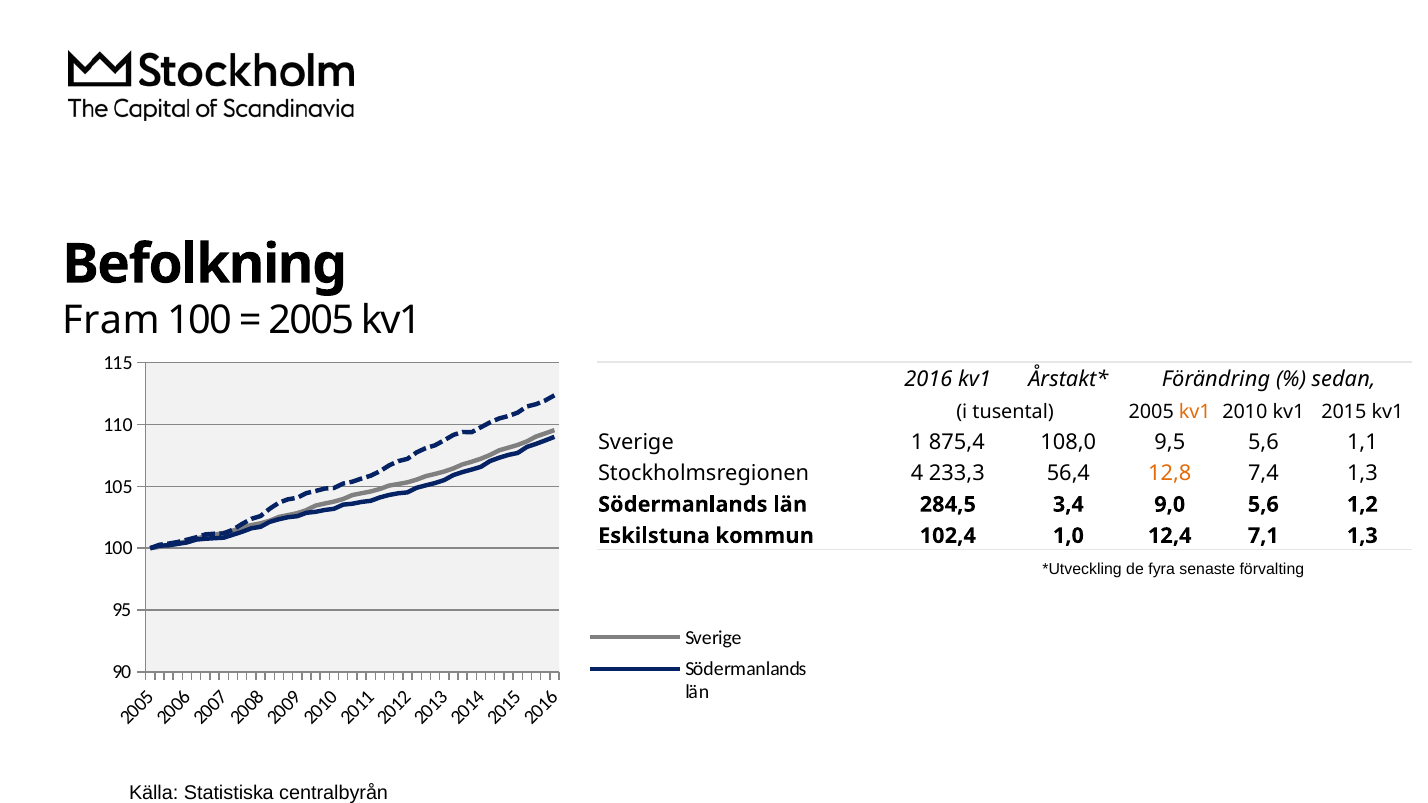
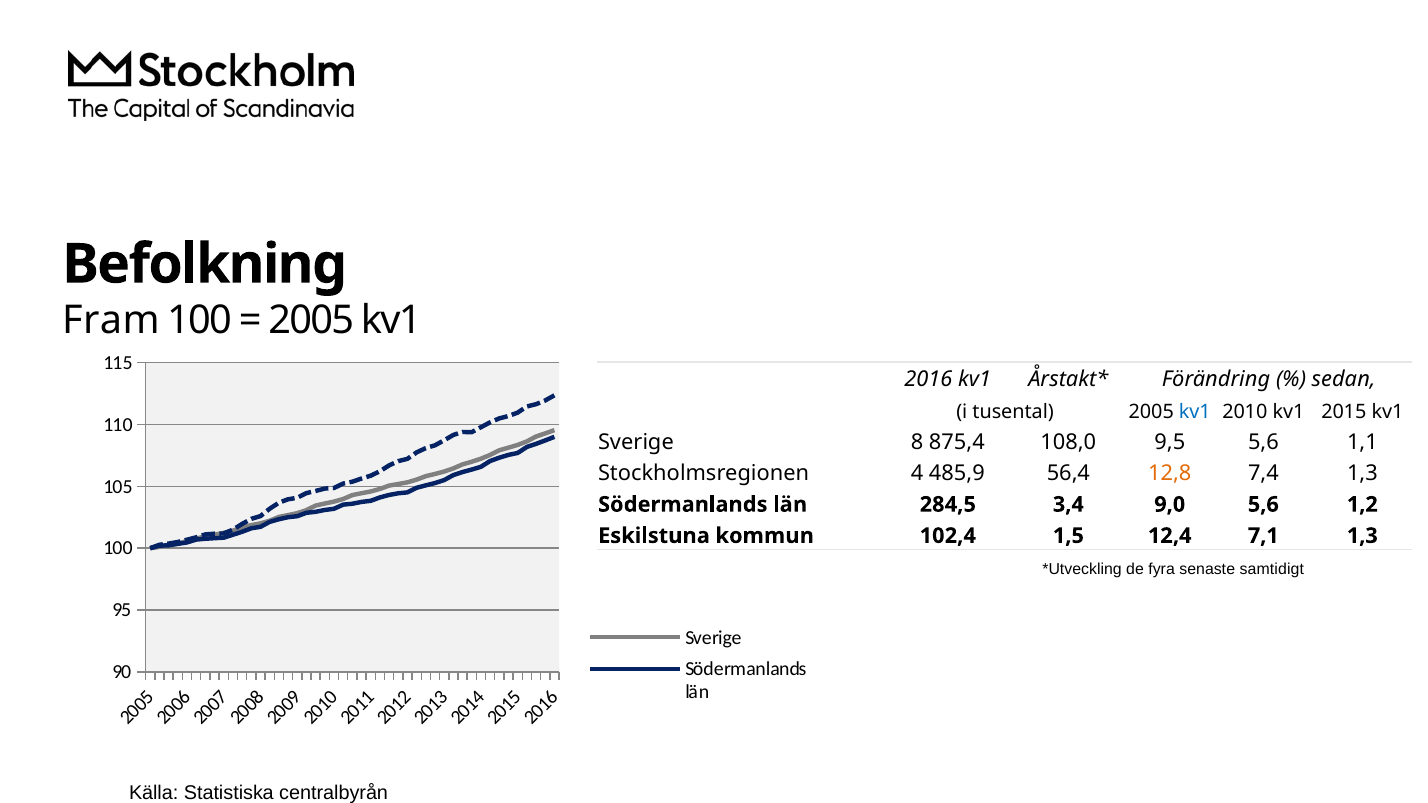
kv1 at (1195, 412) colour: orange -> blue
Sverige 1: 1 -> 8
233,3: 233,3 -> 485,9
1,0: 1,0 -> 1,5
förvalting: förvalting -> samtidigt
